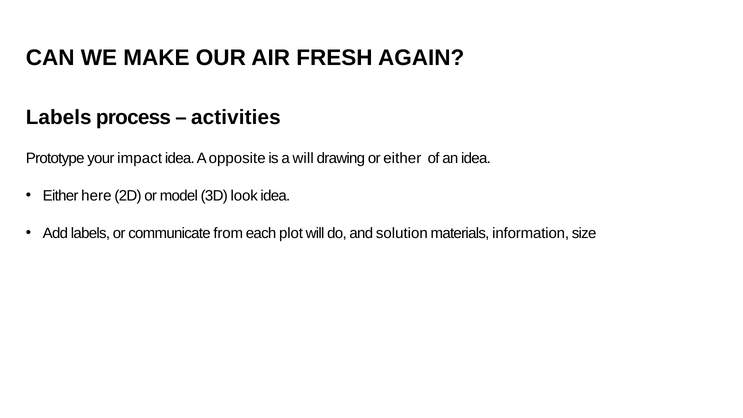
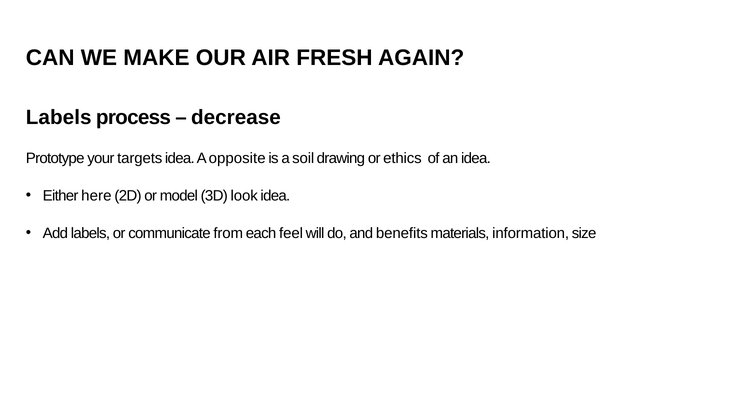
activities: activities -> decrease
impact: impact -> targets
a will: will -> soil
or either: either -> ethics
plot: plot -> feel
solution: solution -> benefits
